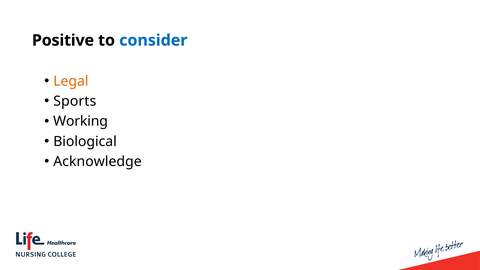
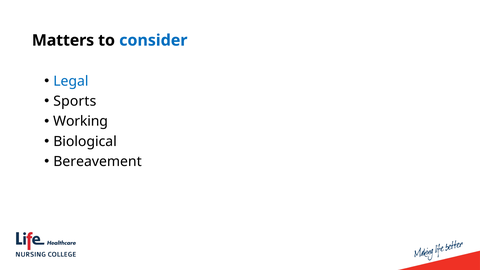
Positive: Positive -> Matters
Legal colour: orange -> blue
Acknowledge: Acknowledge -> Bereavement
